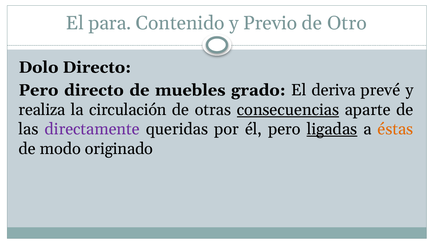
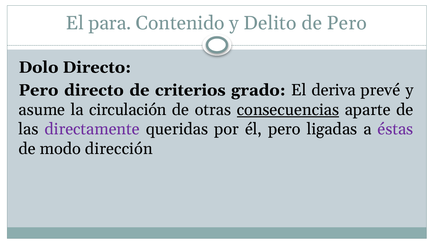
Previo: Previo -> Delito
de Otro: Otro -> Pero
muebles: muebles -> criterios
realiza: realiza -> asume
ligadas underline: present -> none
éstas colour: orange -> purple
originado: originado -> dirección
